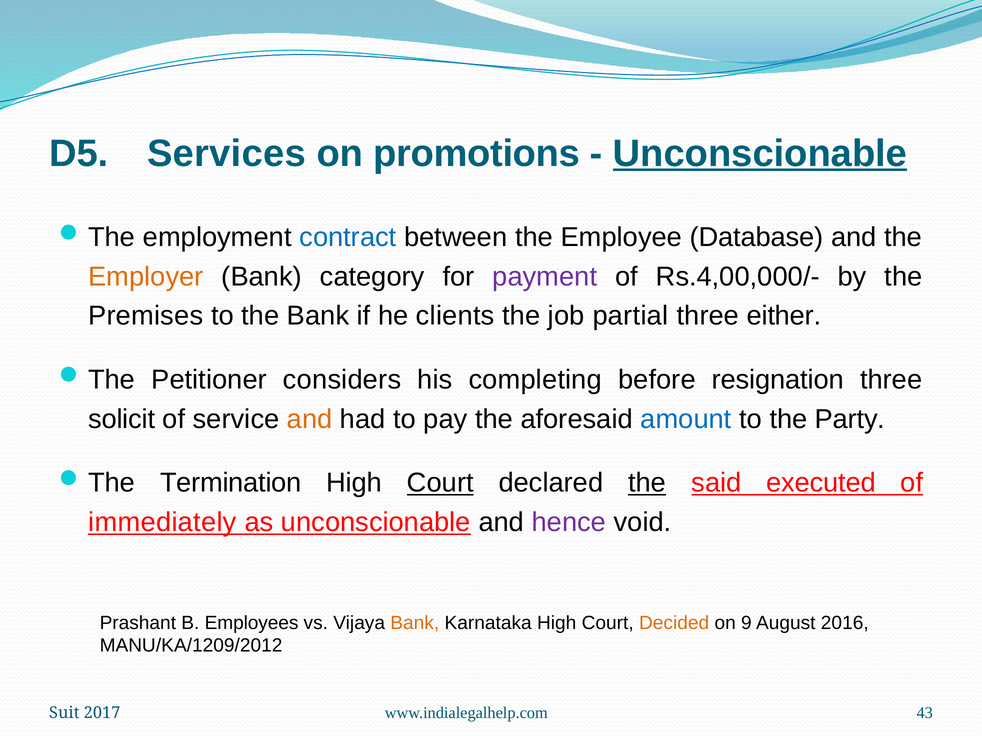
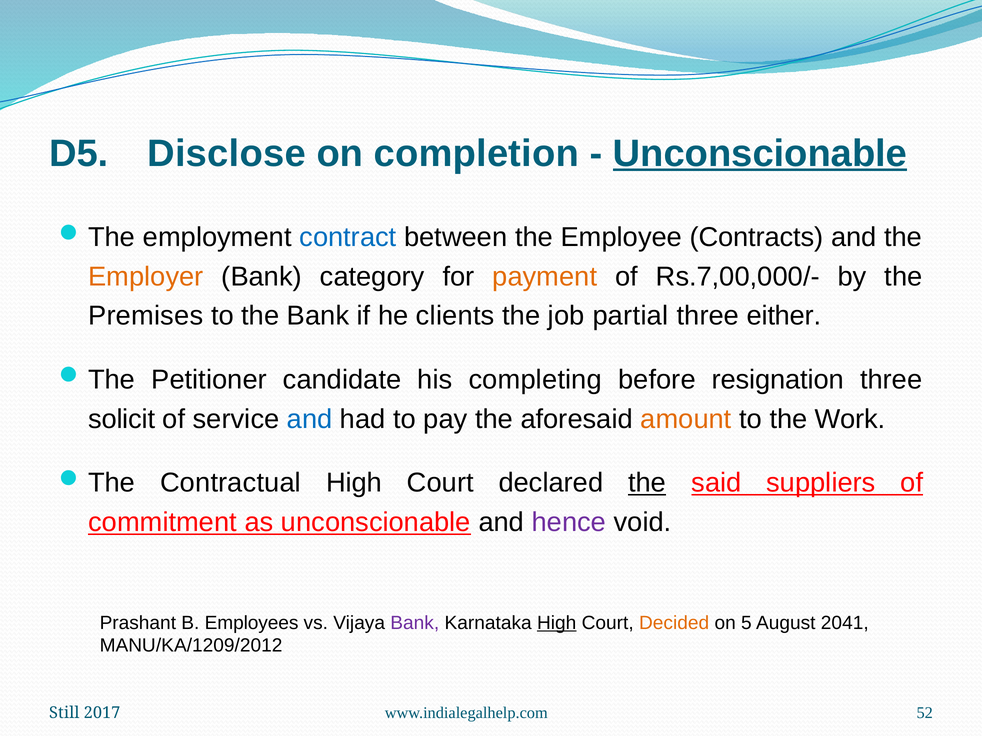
Services: Services -> Disclose
promotions: promotions -> completion
Database: Database -> Contracts
payment colour: purple -> orange
Rs.4,00,000/-: Rs.4,00,000/- -> Rs.7,00,000/-
considers: considers -> candidate
and at (310, 419) colour: orange -> blue
amount colour: blue -> orange
Party: Party -> Work
Termination: Termination -> Contractual
Court at (440, 483) underline: present -> none
executed: executed -> suppliers
immediately: immediately -> commitment
Bank at (415, 623) colour: orange -> purple
High at (557, 623) underline: none -> present
9: 9 -> 5
2016: 2016 -> 2041
Suit: Suit -> Still
43: 43 -> 52
